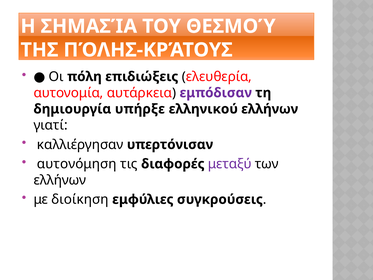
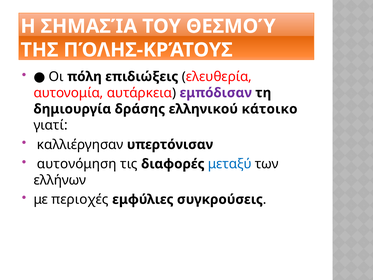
υπήρξε: υπήρξε -> δράσης
ελληνικού ελλήνων: ελλήνων -> κάτοικο
μεταξύ colour: purple -> blue
διοίκηση: διοίκηση -> περιοχές
